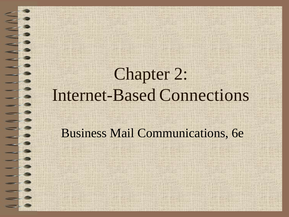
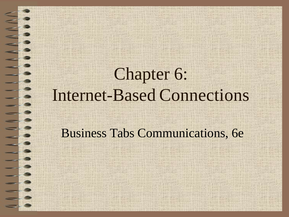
2: 2 -> 6
Mail: Mail -> Tabs
